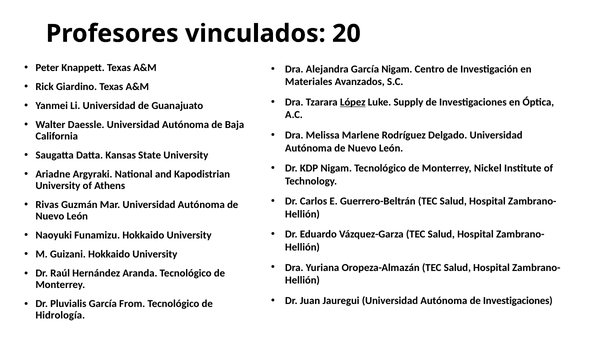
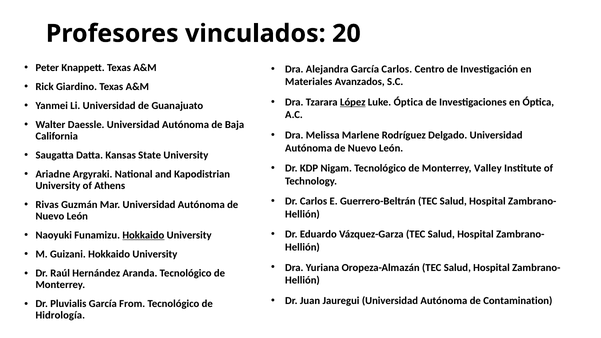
García Nigam: Nigam -> Carlos
Luke Supply: Supply -> Óptica
Nickel: Nickel -> Valley
Hokkaido at (143, 235) underline: none -> present
Autónoma de Investigaciones: Investigaciones -> Contamination
